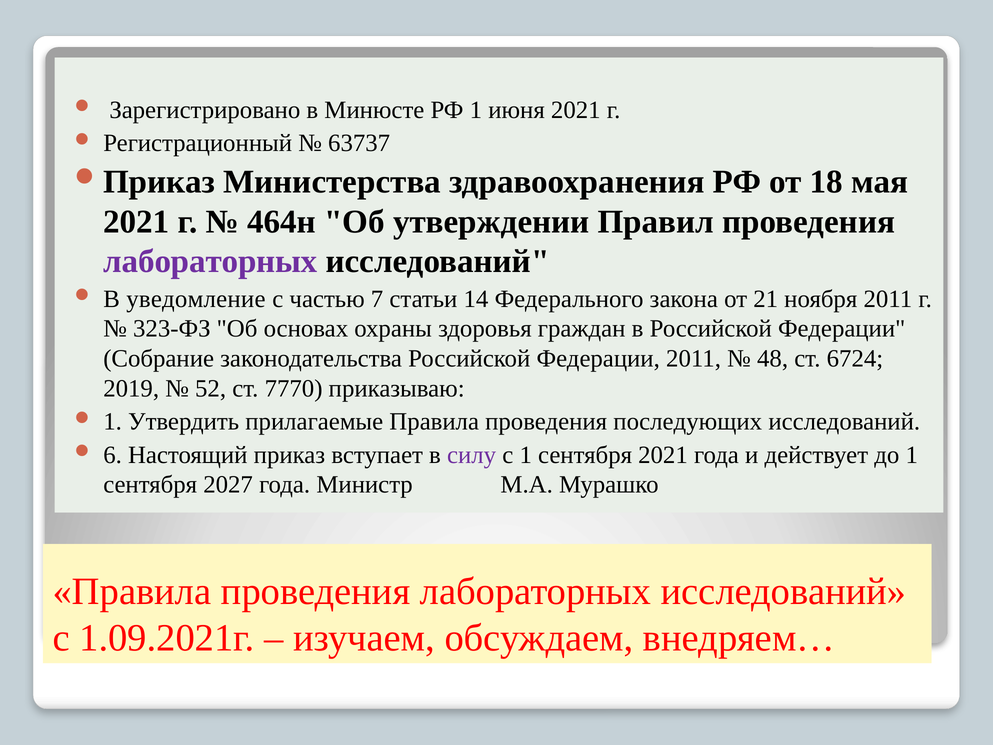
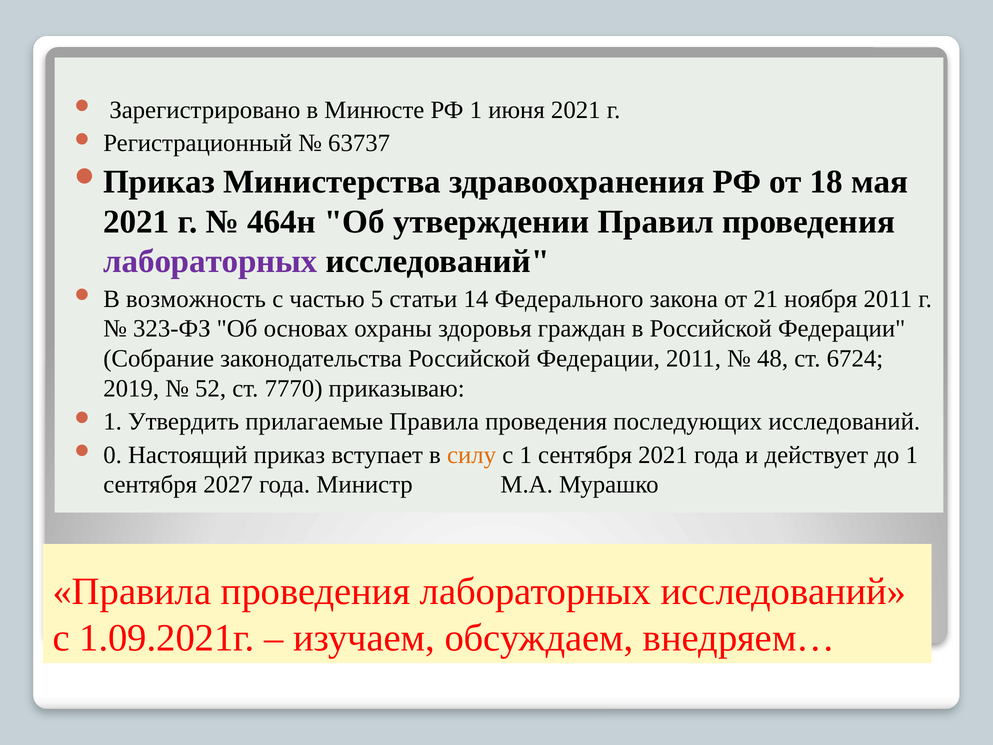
уведомление: уведомление -> возможность
7: 7 -> 5
6: 6 -> 0
силу colour: purple -> orange
